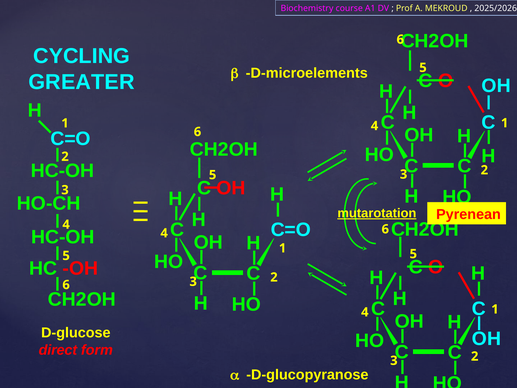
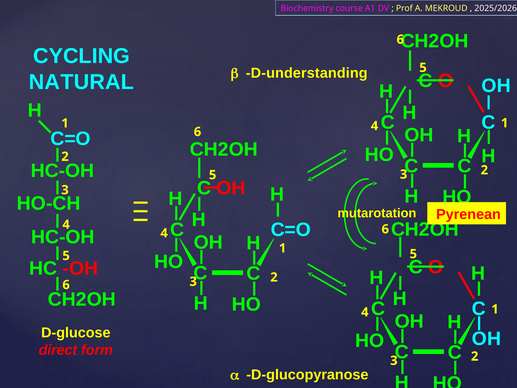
D-microelements: D-microelements -> D-understanding
GREATER: GREATER -> NATURAL
mutarotation underline: present -> none
